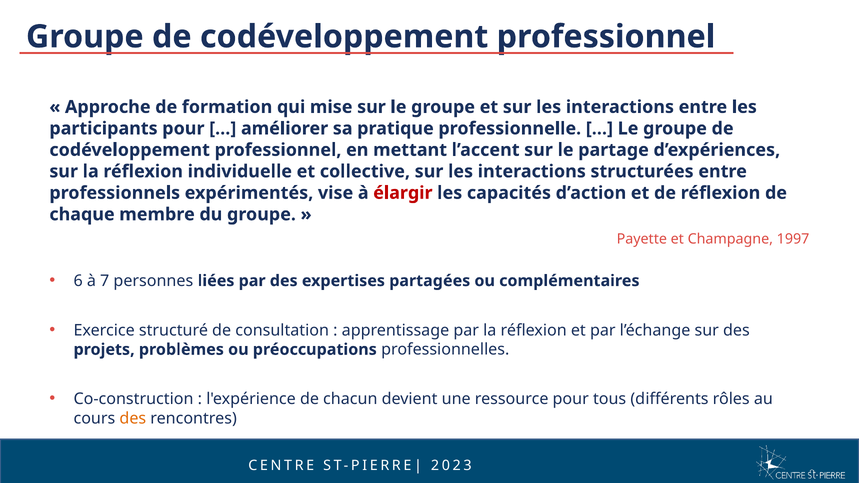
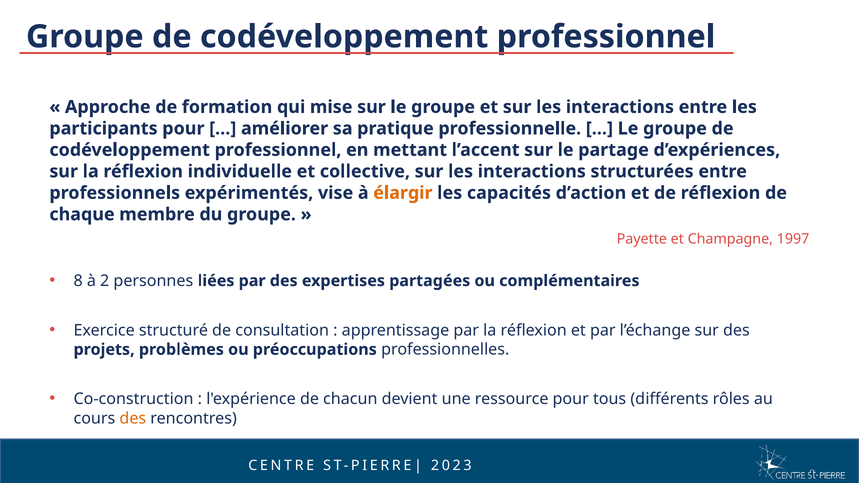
élargir colour: red -> orange
6: 6 -> 8
7: 7 -> 2
